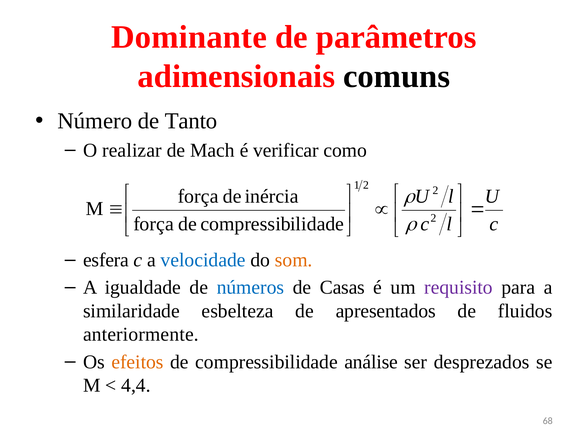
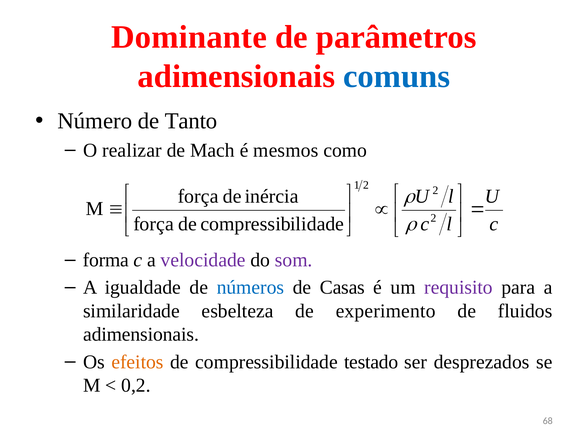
comuns colour: black -> blue
verificar: verificar -> mesmos
esfera: esfera -> forma
velocidade colour: blue -> purple
som colour: orange -> purple
apresentados: apresentados -> experimento
anteriormente at (141, 334): anteriormente -> adimensionais
análise: análise -> testado
4,4: 4,4 -> 0,2
